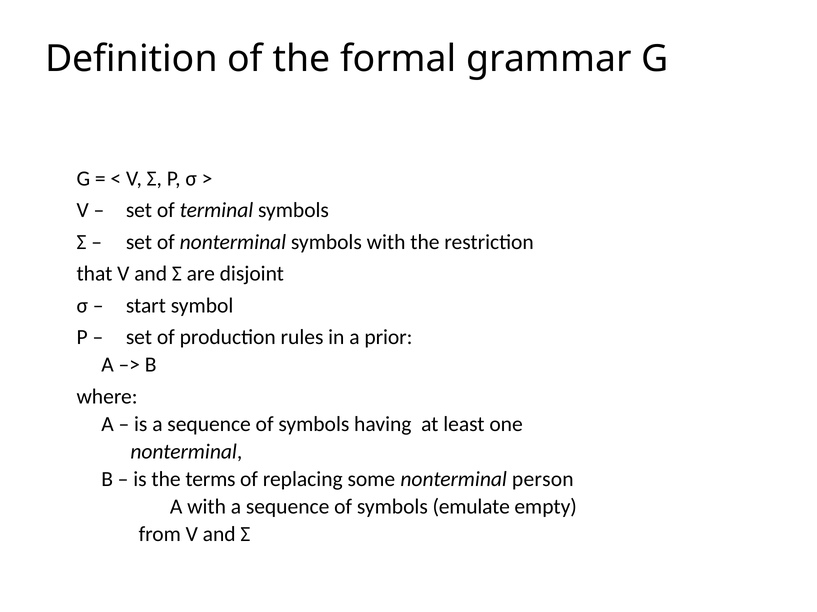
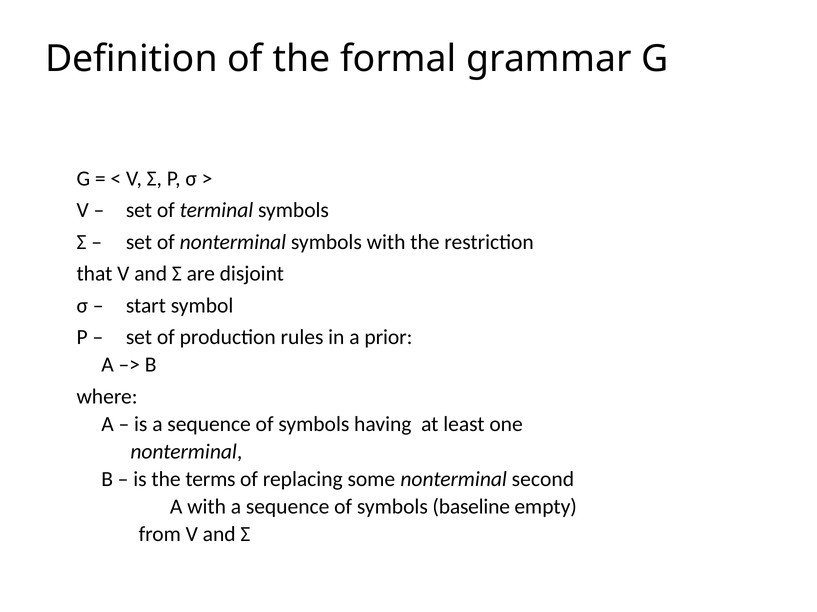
person: person -> second
emulate: emulate -> baseline
